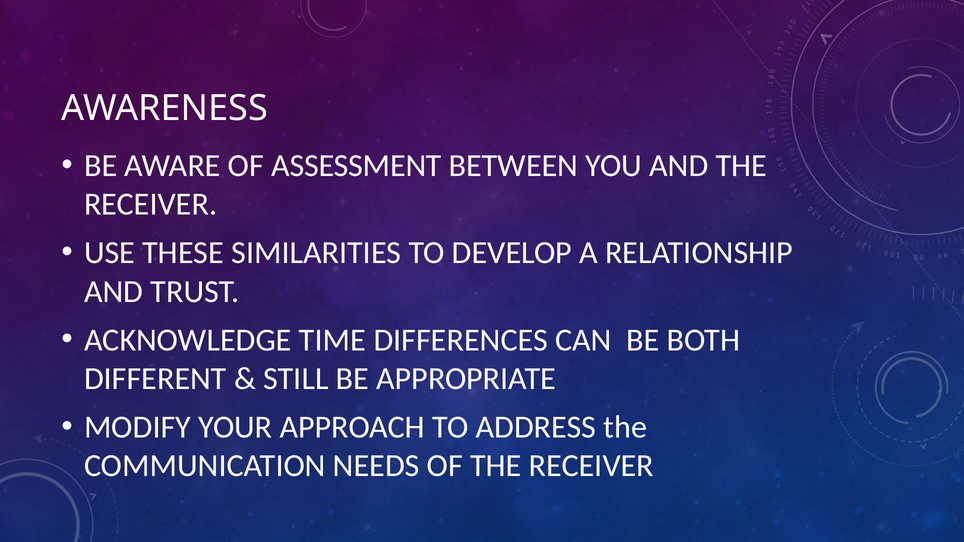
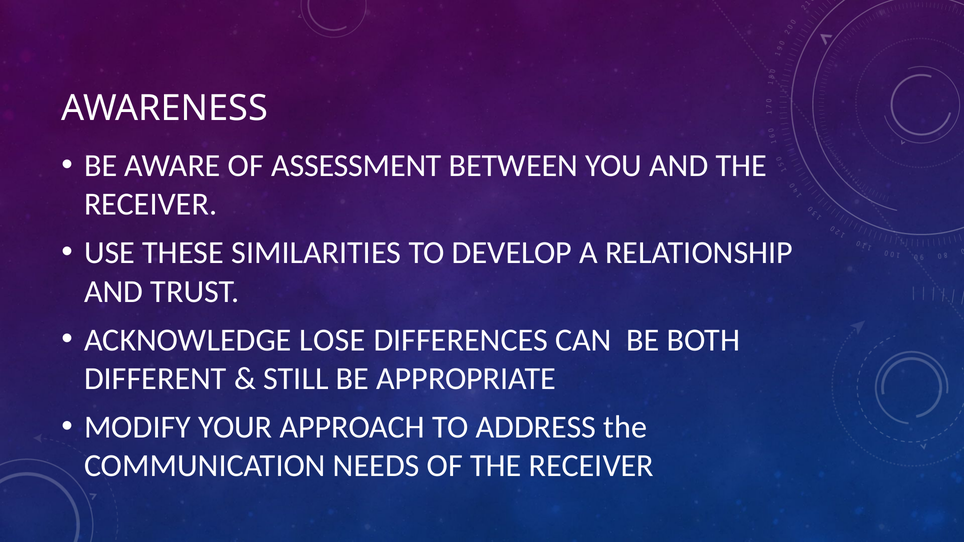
TIME: TIME -> LOSE
